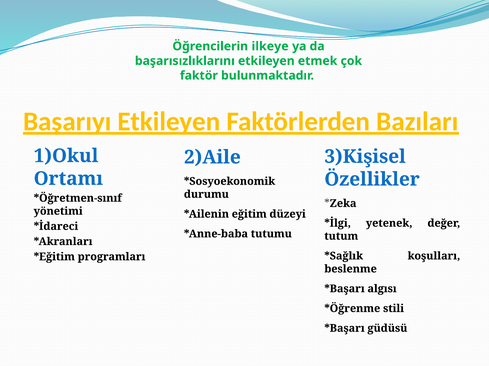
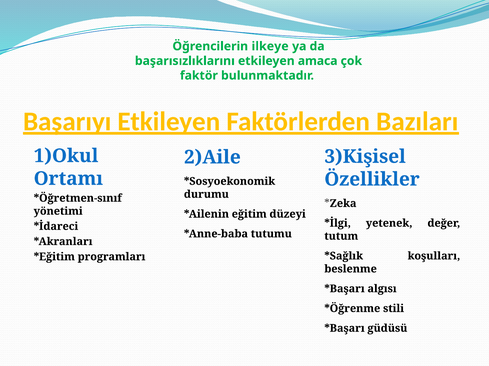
etmek: etmek -> amaca
